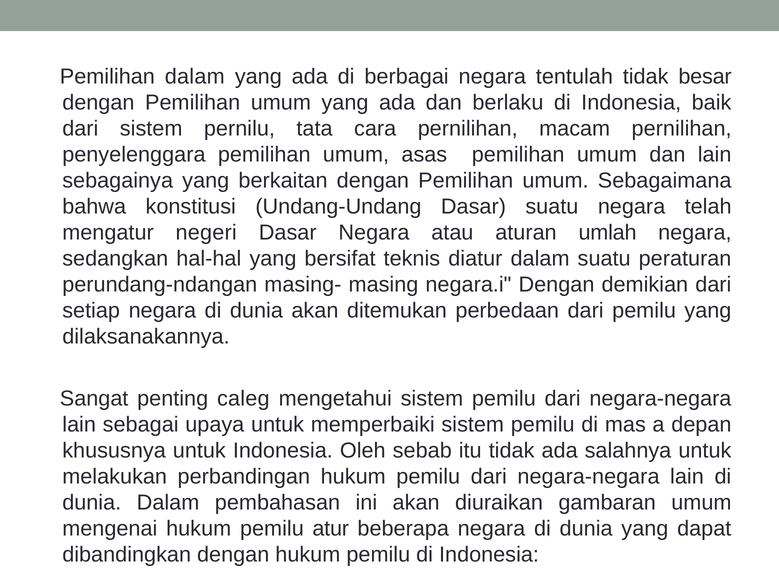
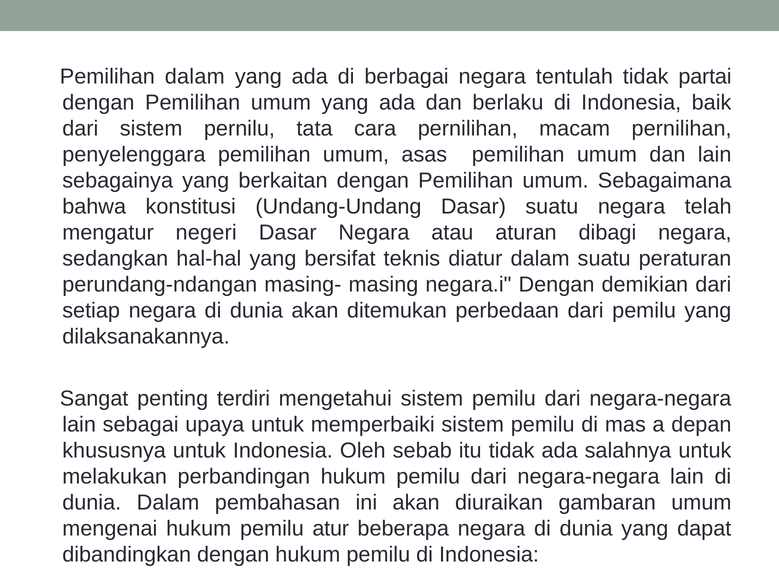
besar: besar -> partai
umlah: umlah -> dibagi
caleg: caleg -> terdiri
